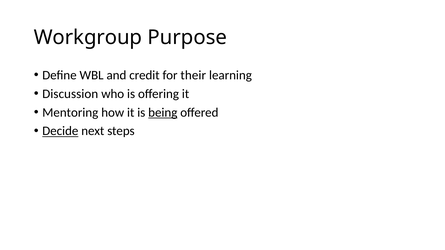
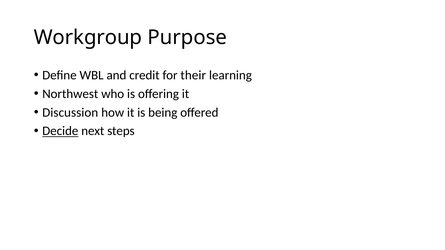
Discussion: Discussion -> Northwest
Mentoring: Mentoring -> Discussion
being underline: present -> none
